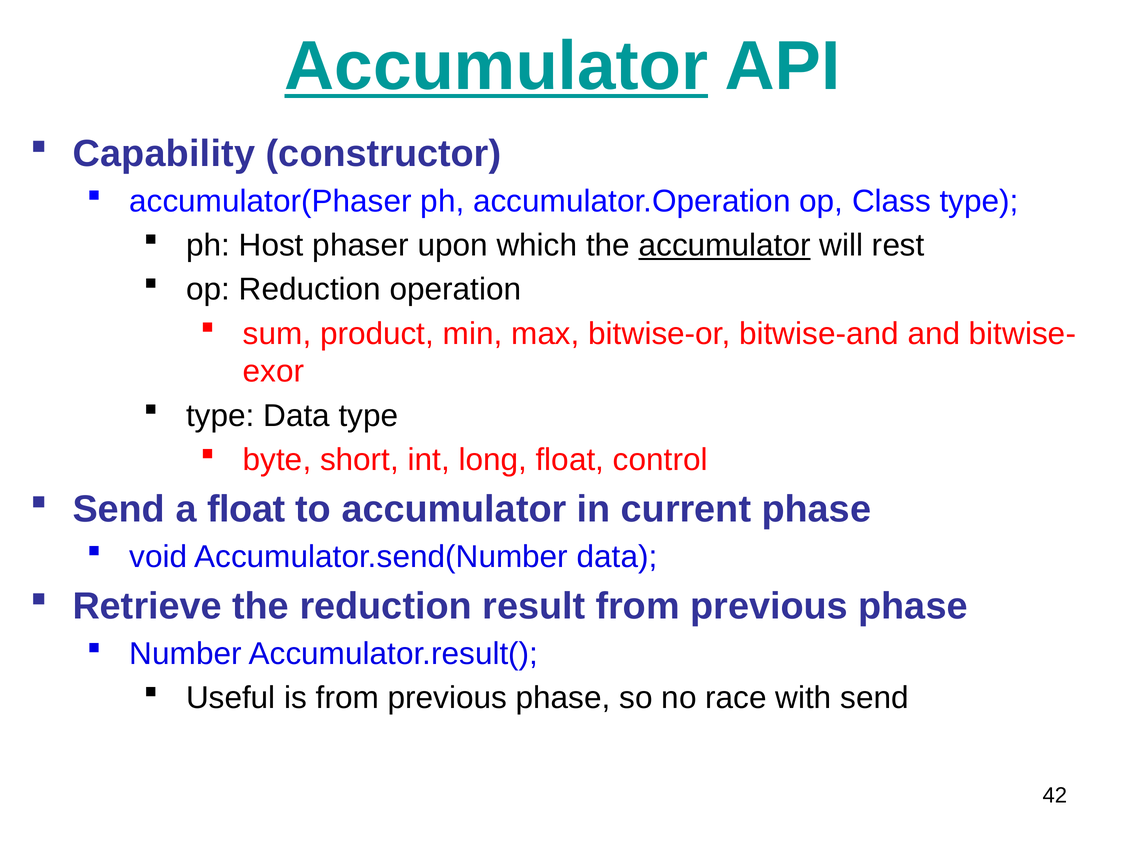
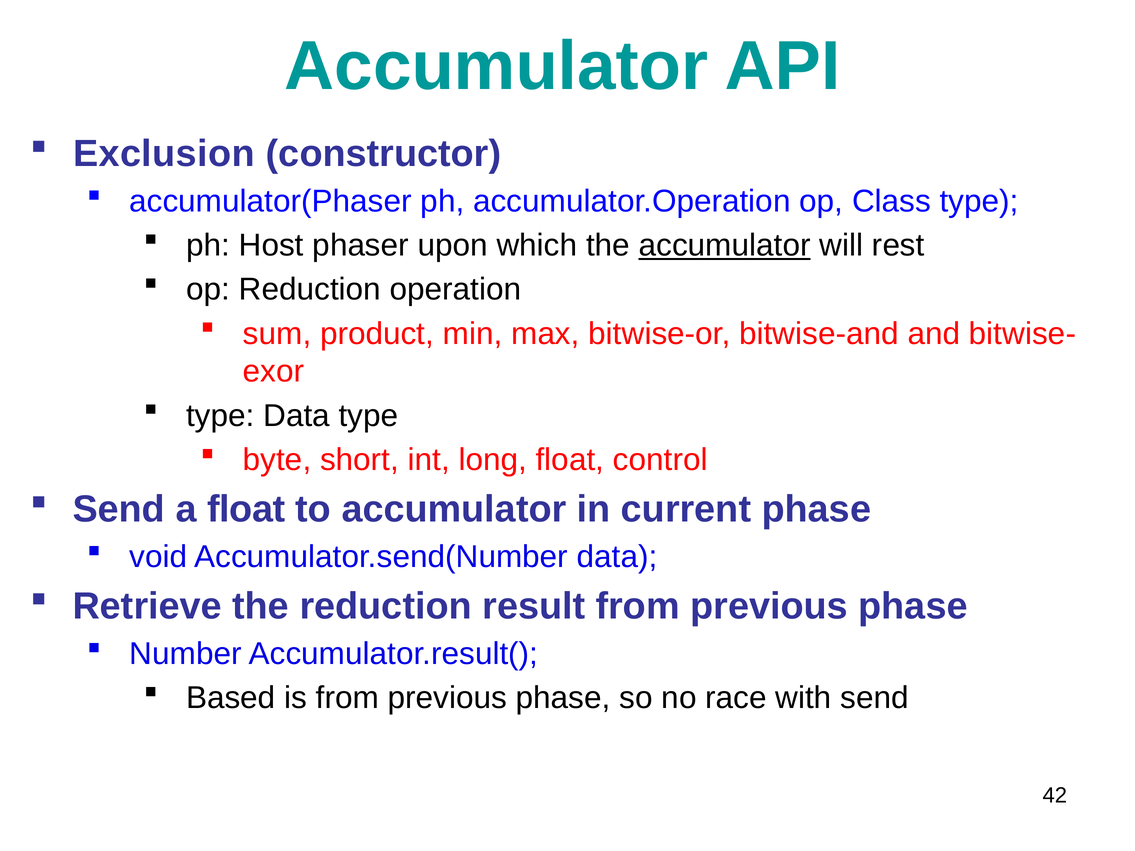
Accumulator at (496, 66) underline: present -> none
Capability: Capability -> Exclusion
Useful: Useful -> Based
